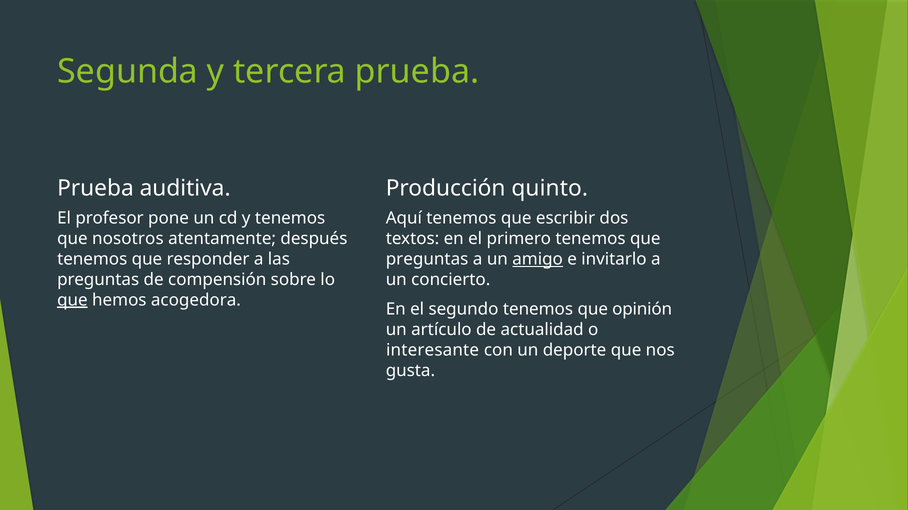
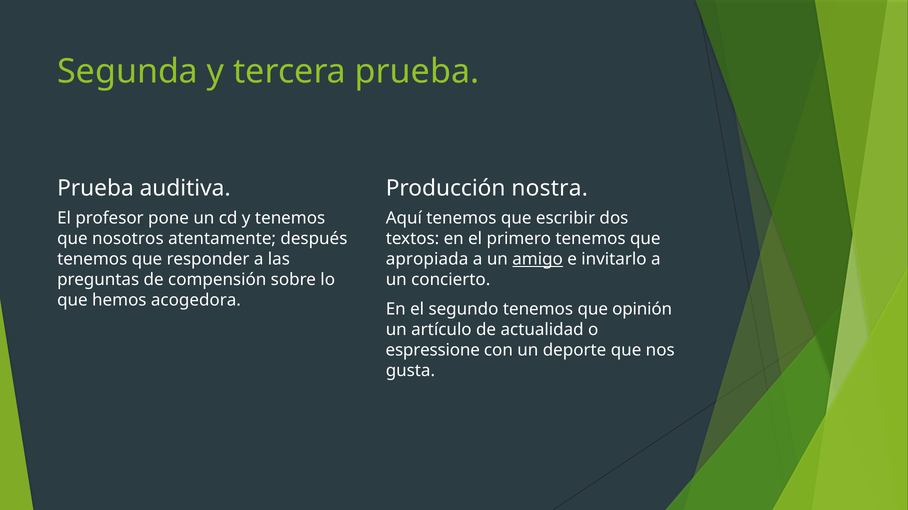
quinto: quinto -> nostra
preguntas at (427, 260): preguntas -> apropiada
que at (72, 300) underline: present -> none
interesante: interesante -> espressione
